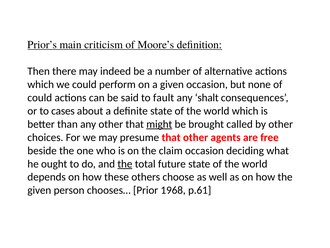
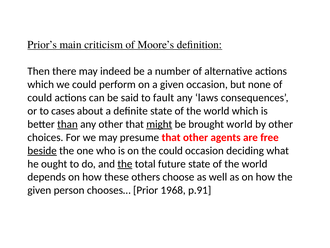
shalt: shalt -> laws
than underline: none -> present
brought called: called -> world
beside underline: none -> present
the claim: claim -> could
p.61: p.61 -> p.91
